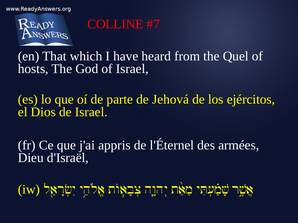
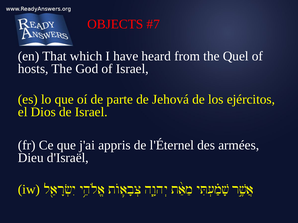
COLLINE: COLLINE -> OBJECTS
